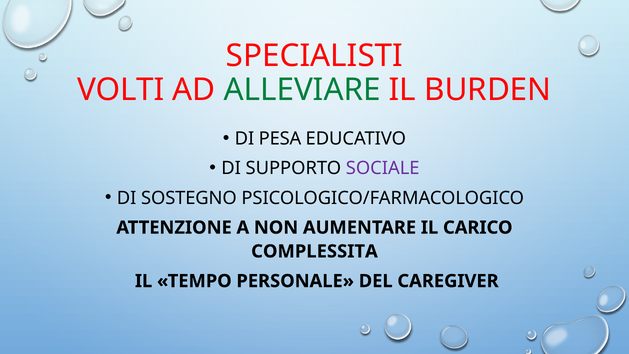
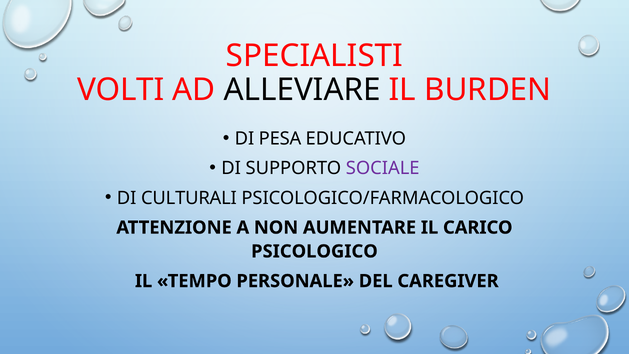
ALLEVIARE colour: green -> black
SOSTEGNO: SOSTEGNO -> CULTURALI
COMPLESSITA: COMPLESSITA -> PSICOLOGICO
